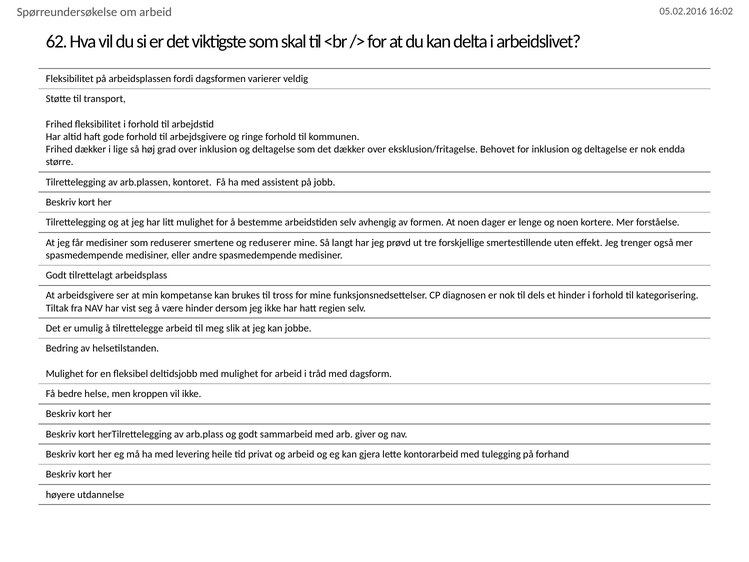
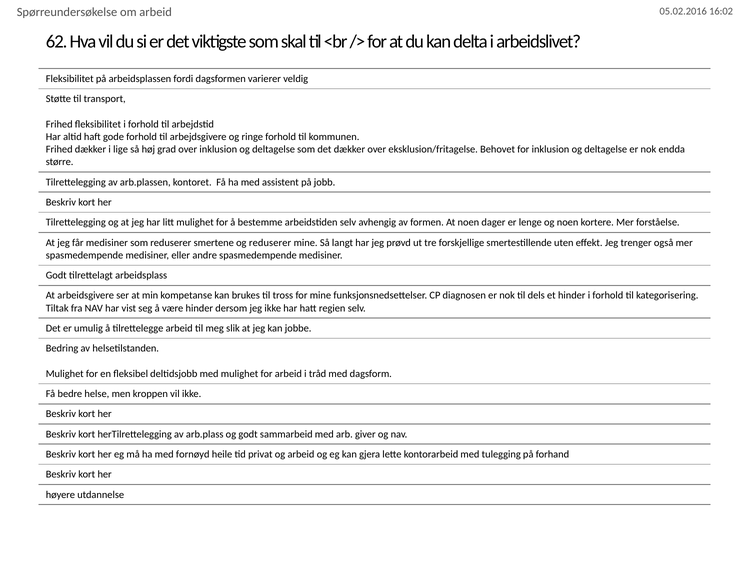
levering: levering -> fornøyd
